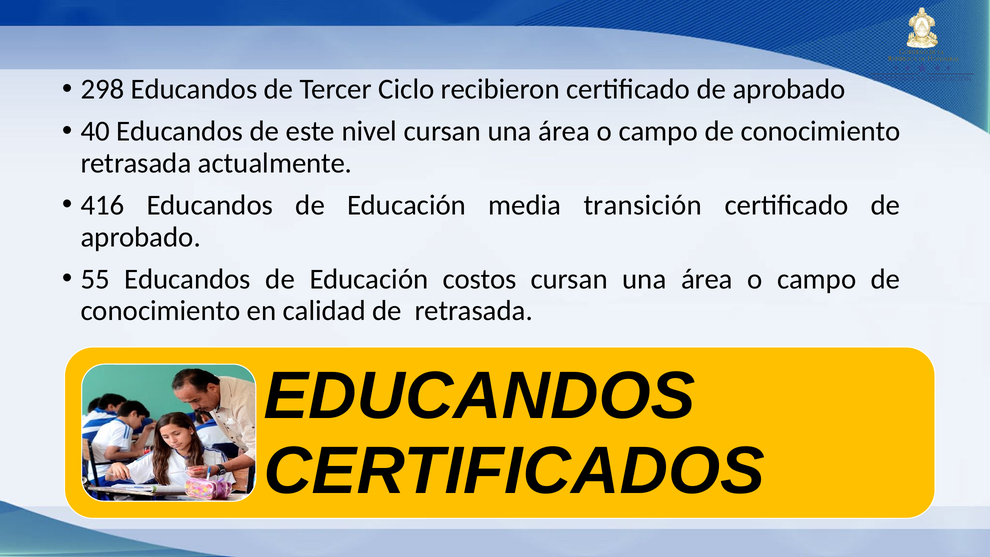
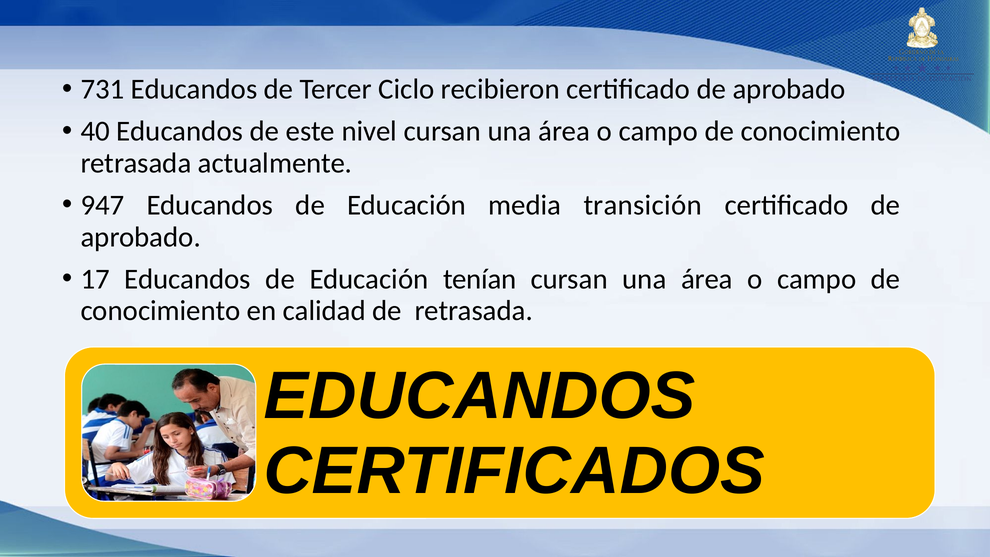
298: 298 -> 731
416: 416 -> 947
55: 55 -> 17
costos: costos -> tenían
